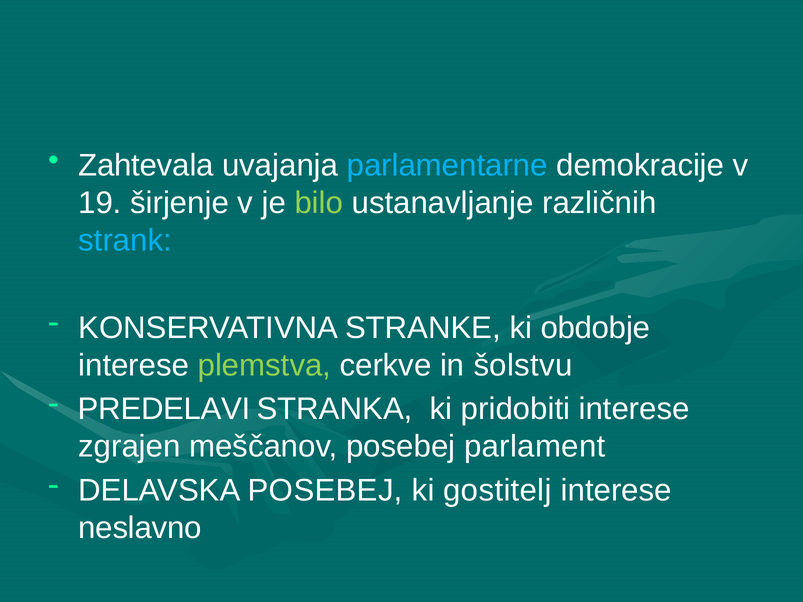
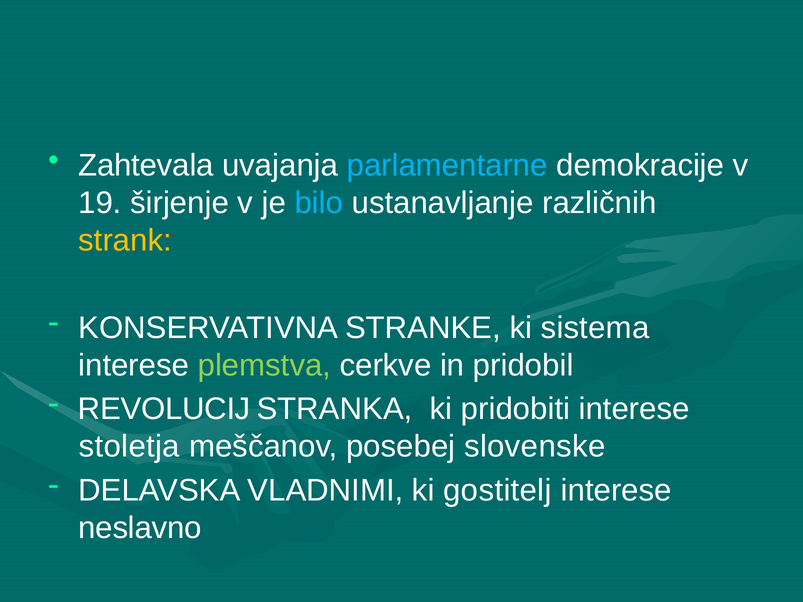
bilo colour: light green -> light blue
strank colour: light blue -> yellow
obdobje: obdobje -> sistema
šolstvu: šolstvu -> pridobil
PREDELAVI: PREDELAVI -> REVOLUCIJ
zgrajen: zgrajen -> stoletja
parlament: parlament -> slovenske
DELAVSKA POSEBEJ: POSEBEJ -> VLADNIMI
